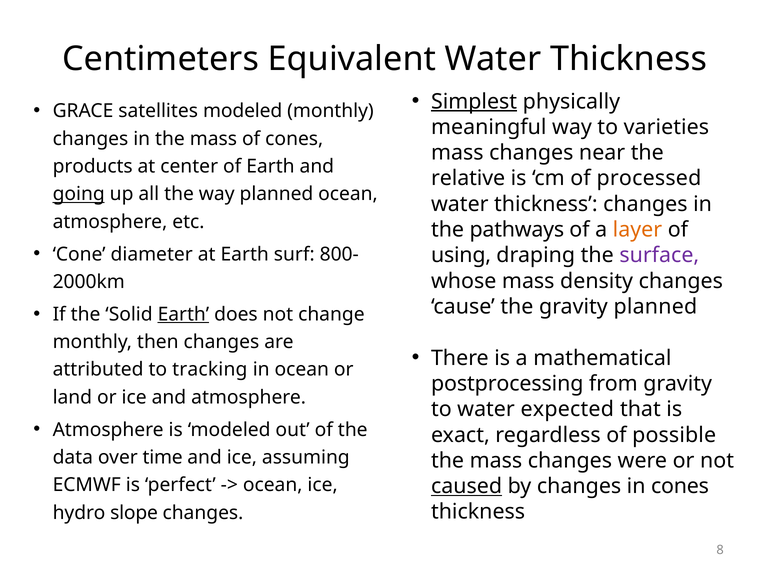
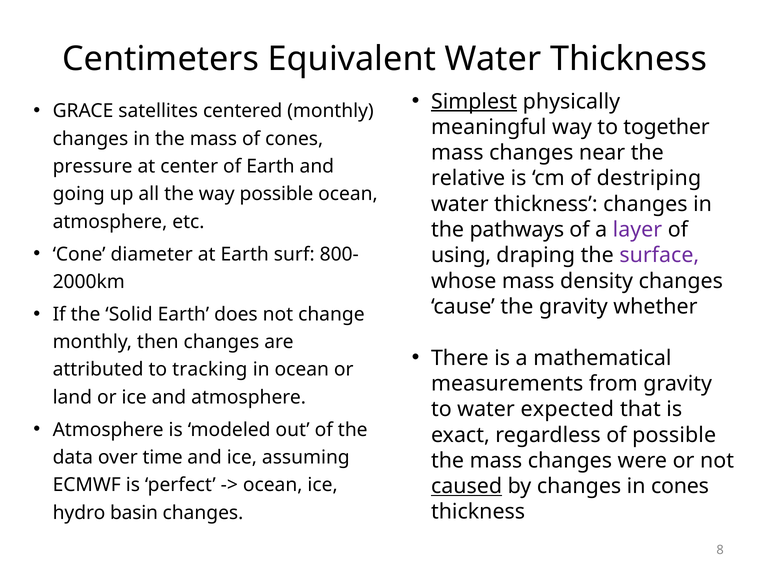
satellites modeled: modeled -> centered
varieties: varieties -> together
products: products -> pressure
processed: processed -> destriping
going underline: present -> none
way planned: planned -> possible
layer colour: orange -> purple
gravity planned: planned -> whether
Earth at (183, 315) underline: present -> none
postprocessing: postprocessing -> measurements
slope: slope -> basin
